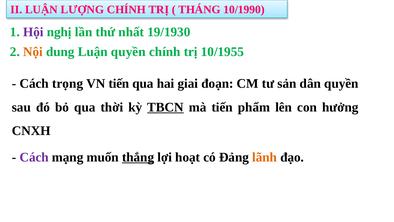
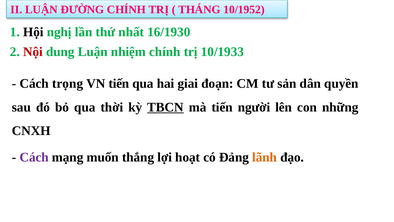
LƯỢNG: LƯỢNG -> ĐƯỜNG
10/1990: 10/1990 -> 10/1952
Hội colour: purple -> black
19/1930: 19/1930 -> 16/1930
Nội colour: orange -> red
Luận quyền: quyền -> nhiệm
10/1955: 10/1955 -> 10/1933
phẩm: phẩm -> người
hưởng: hưởng -> những
thắng underline: present -> none
